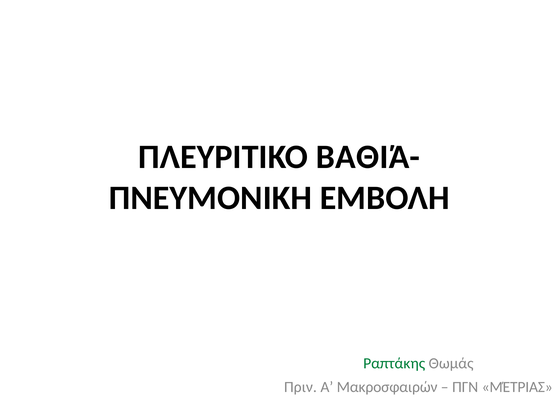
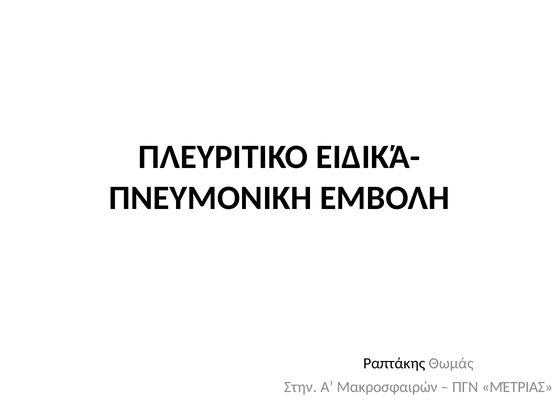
ΒΑΘΙΆ-: ΒΑΘΙΆ- -> ΕΙΔΙΚΆ-
Ραπτάκης colour: green -> black
Πριν: Πριν -> Στην
